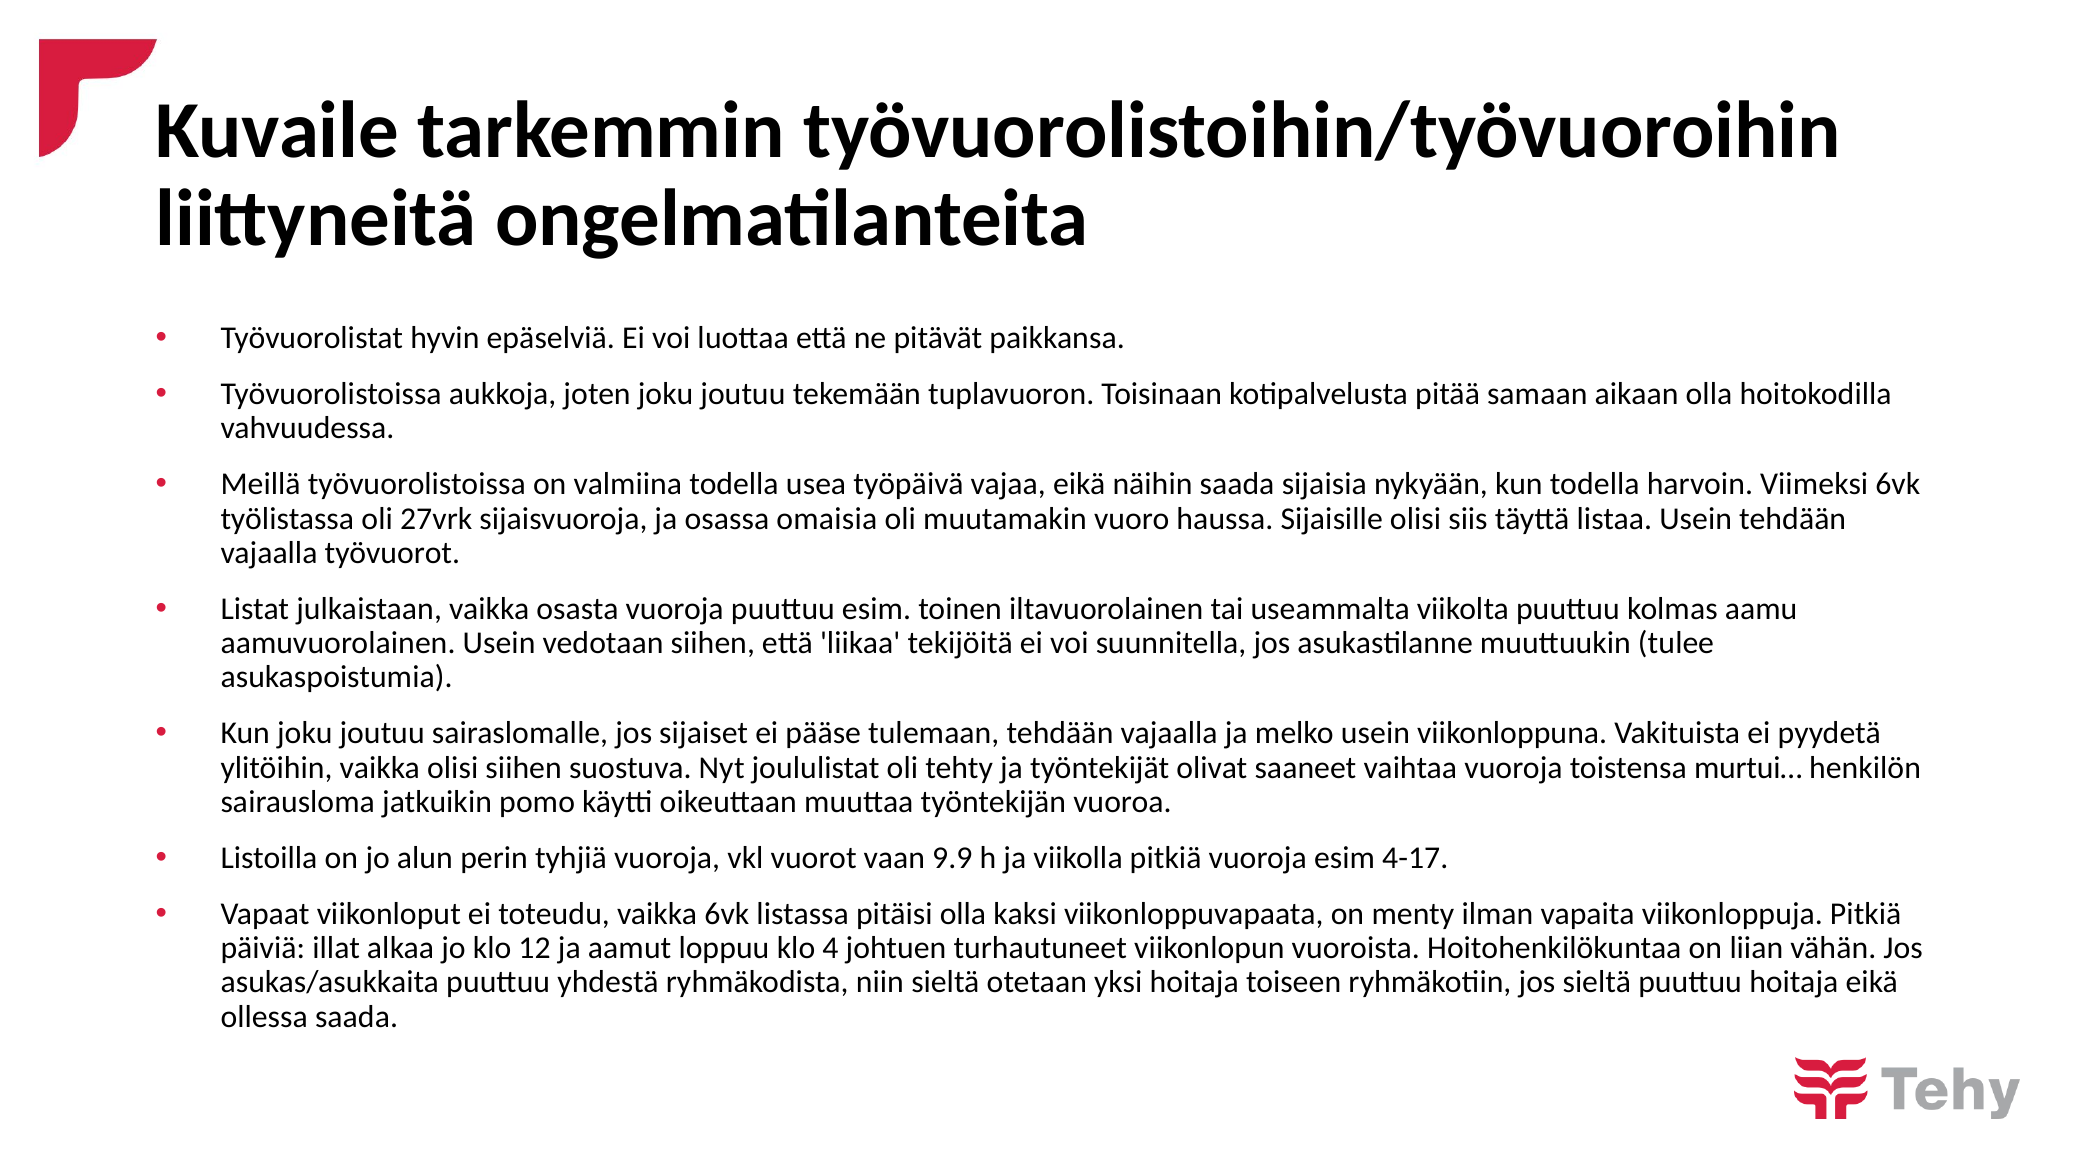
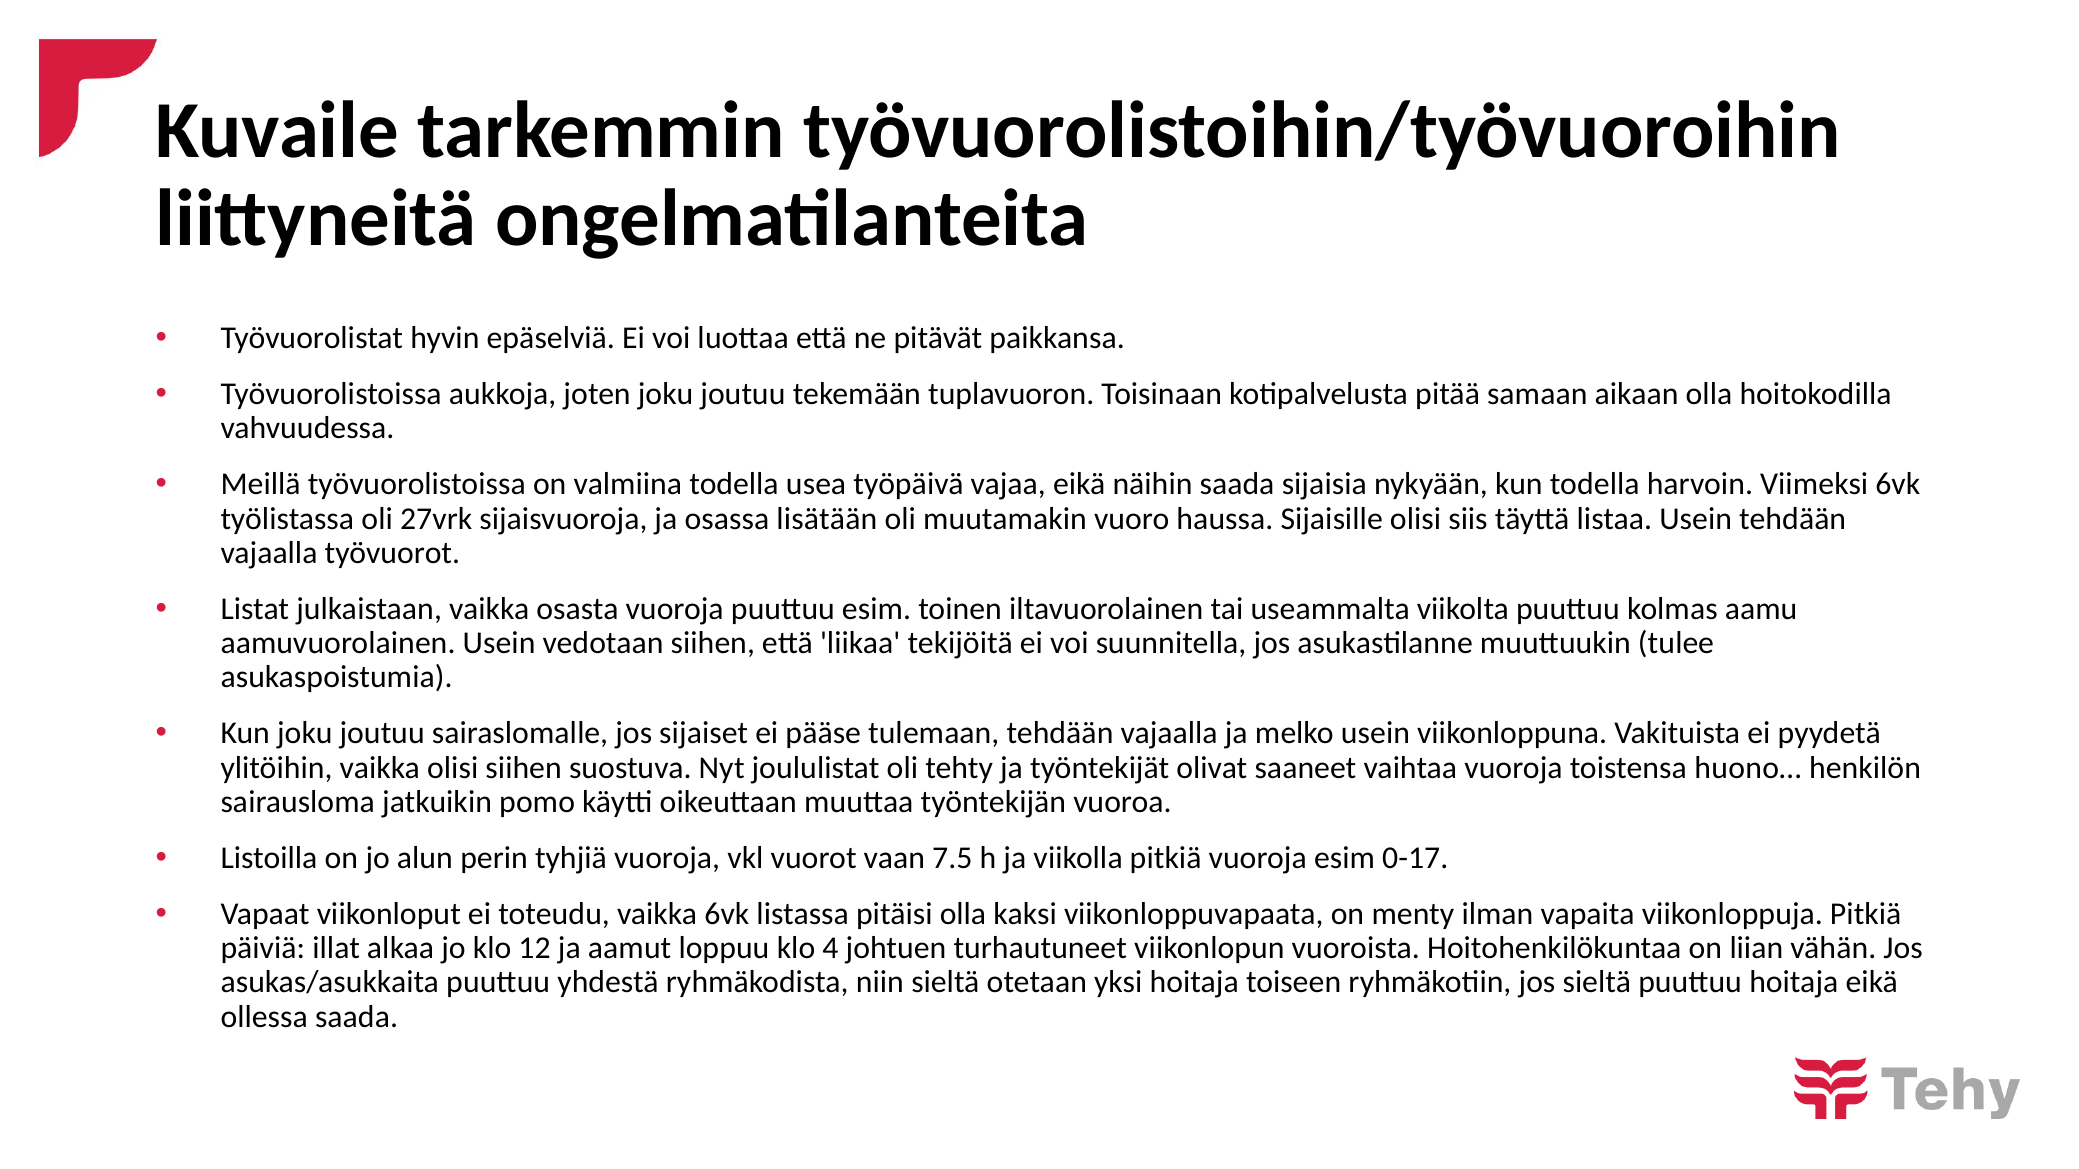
omaisia: omaisia -> lisätään
murtui…: murtui… -> huono…
9.9: 9.9 -> 7.5
4-17: 4-17 -> 0-17
